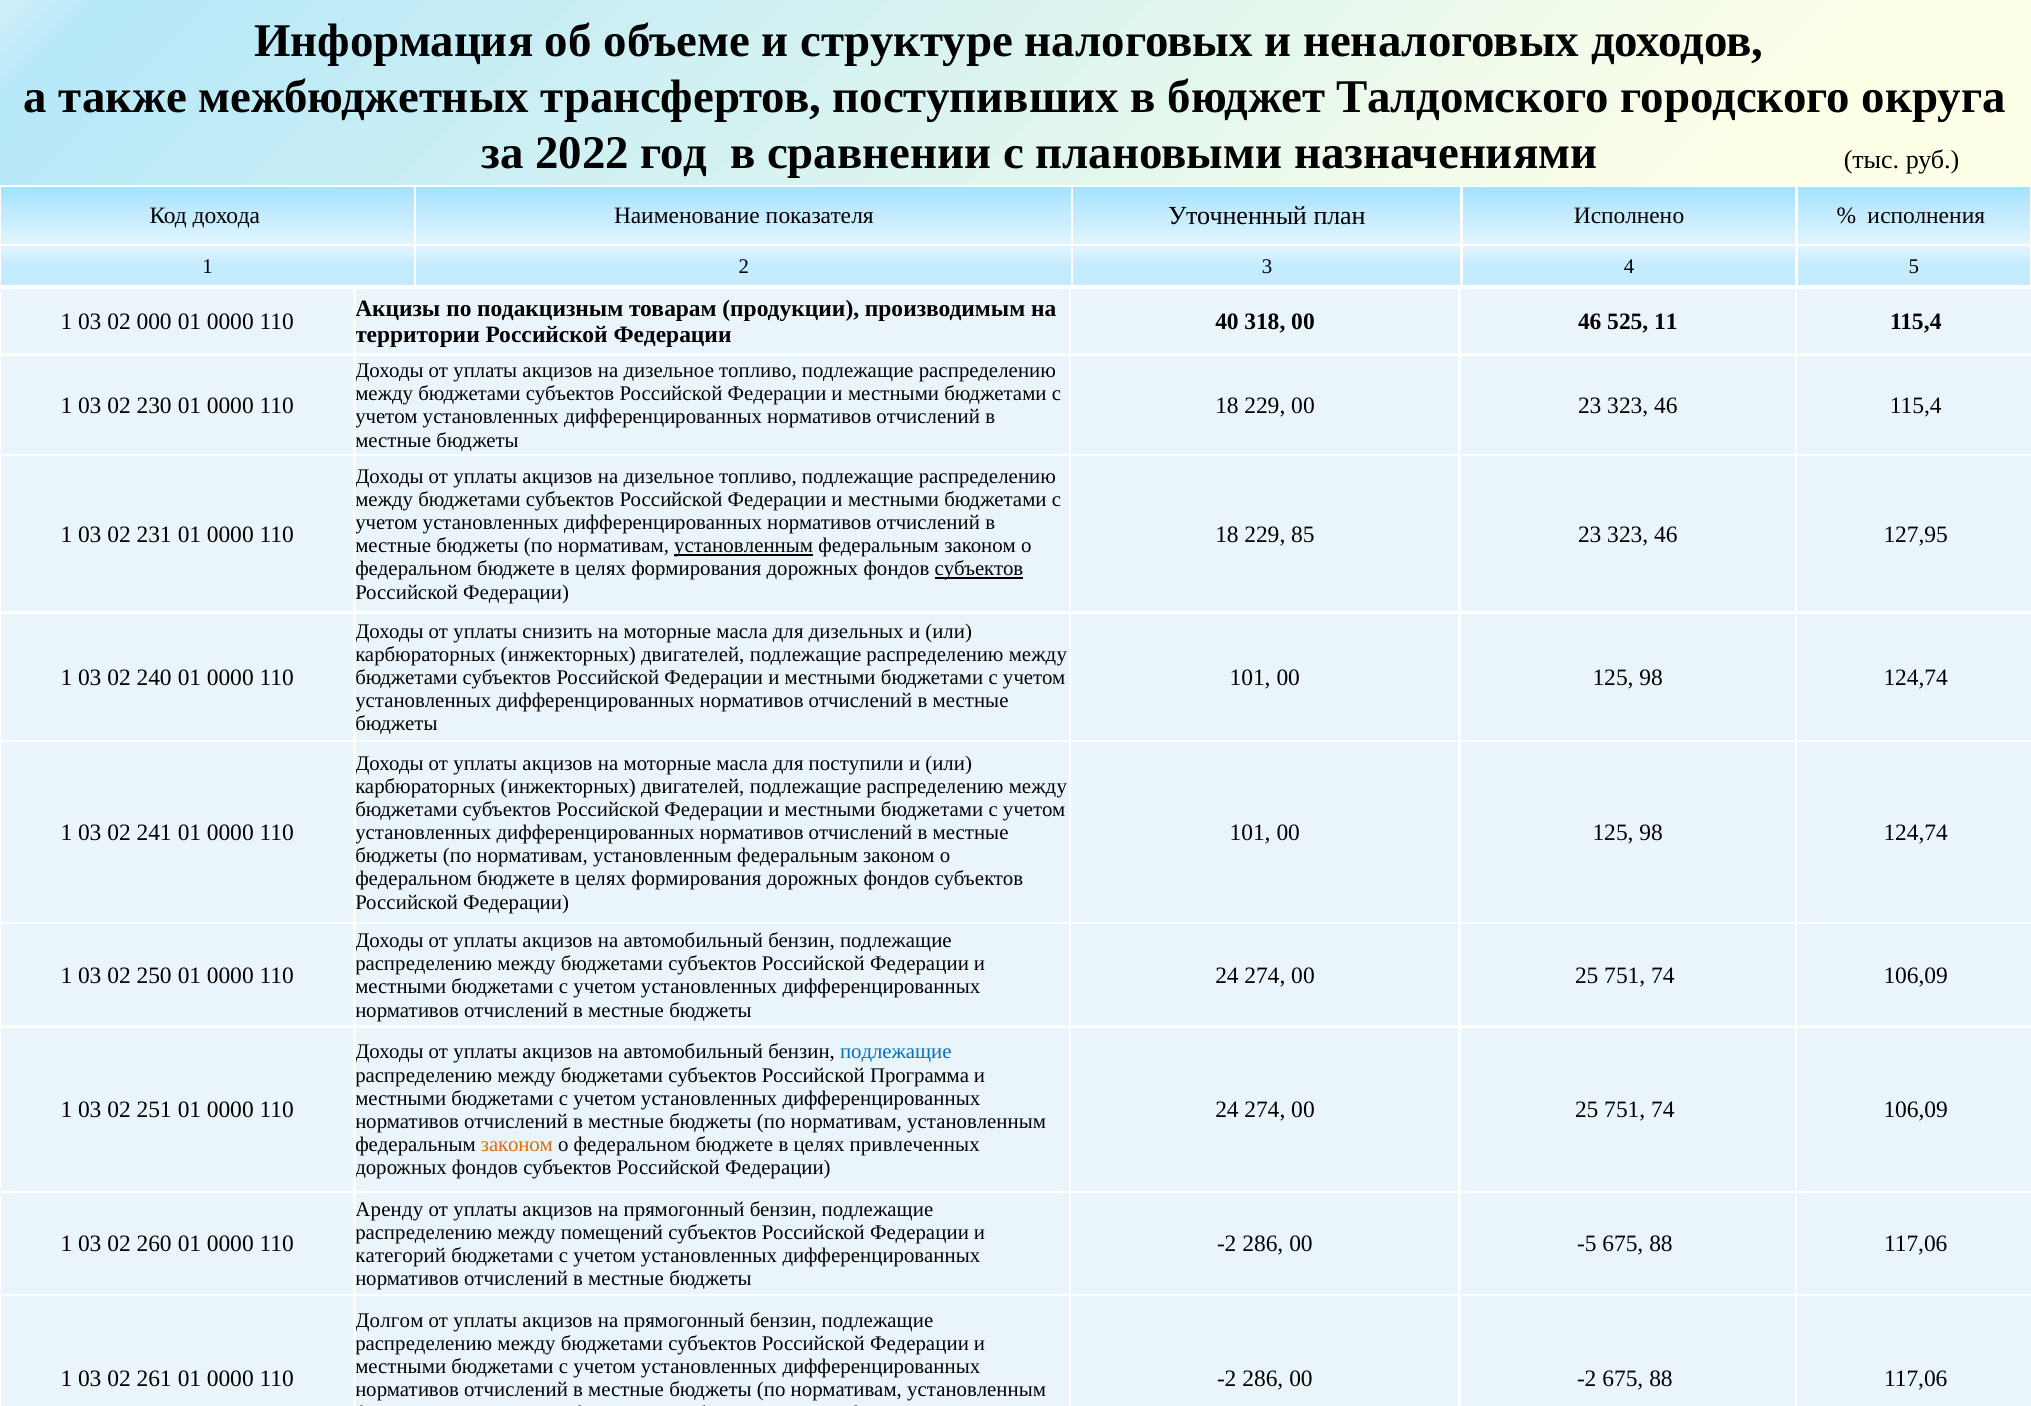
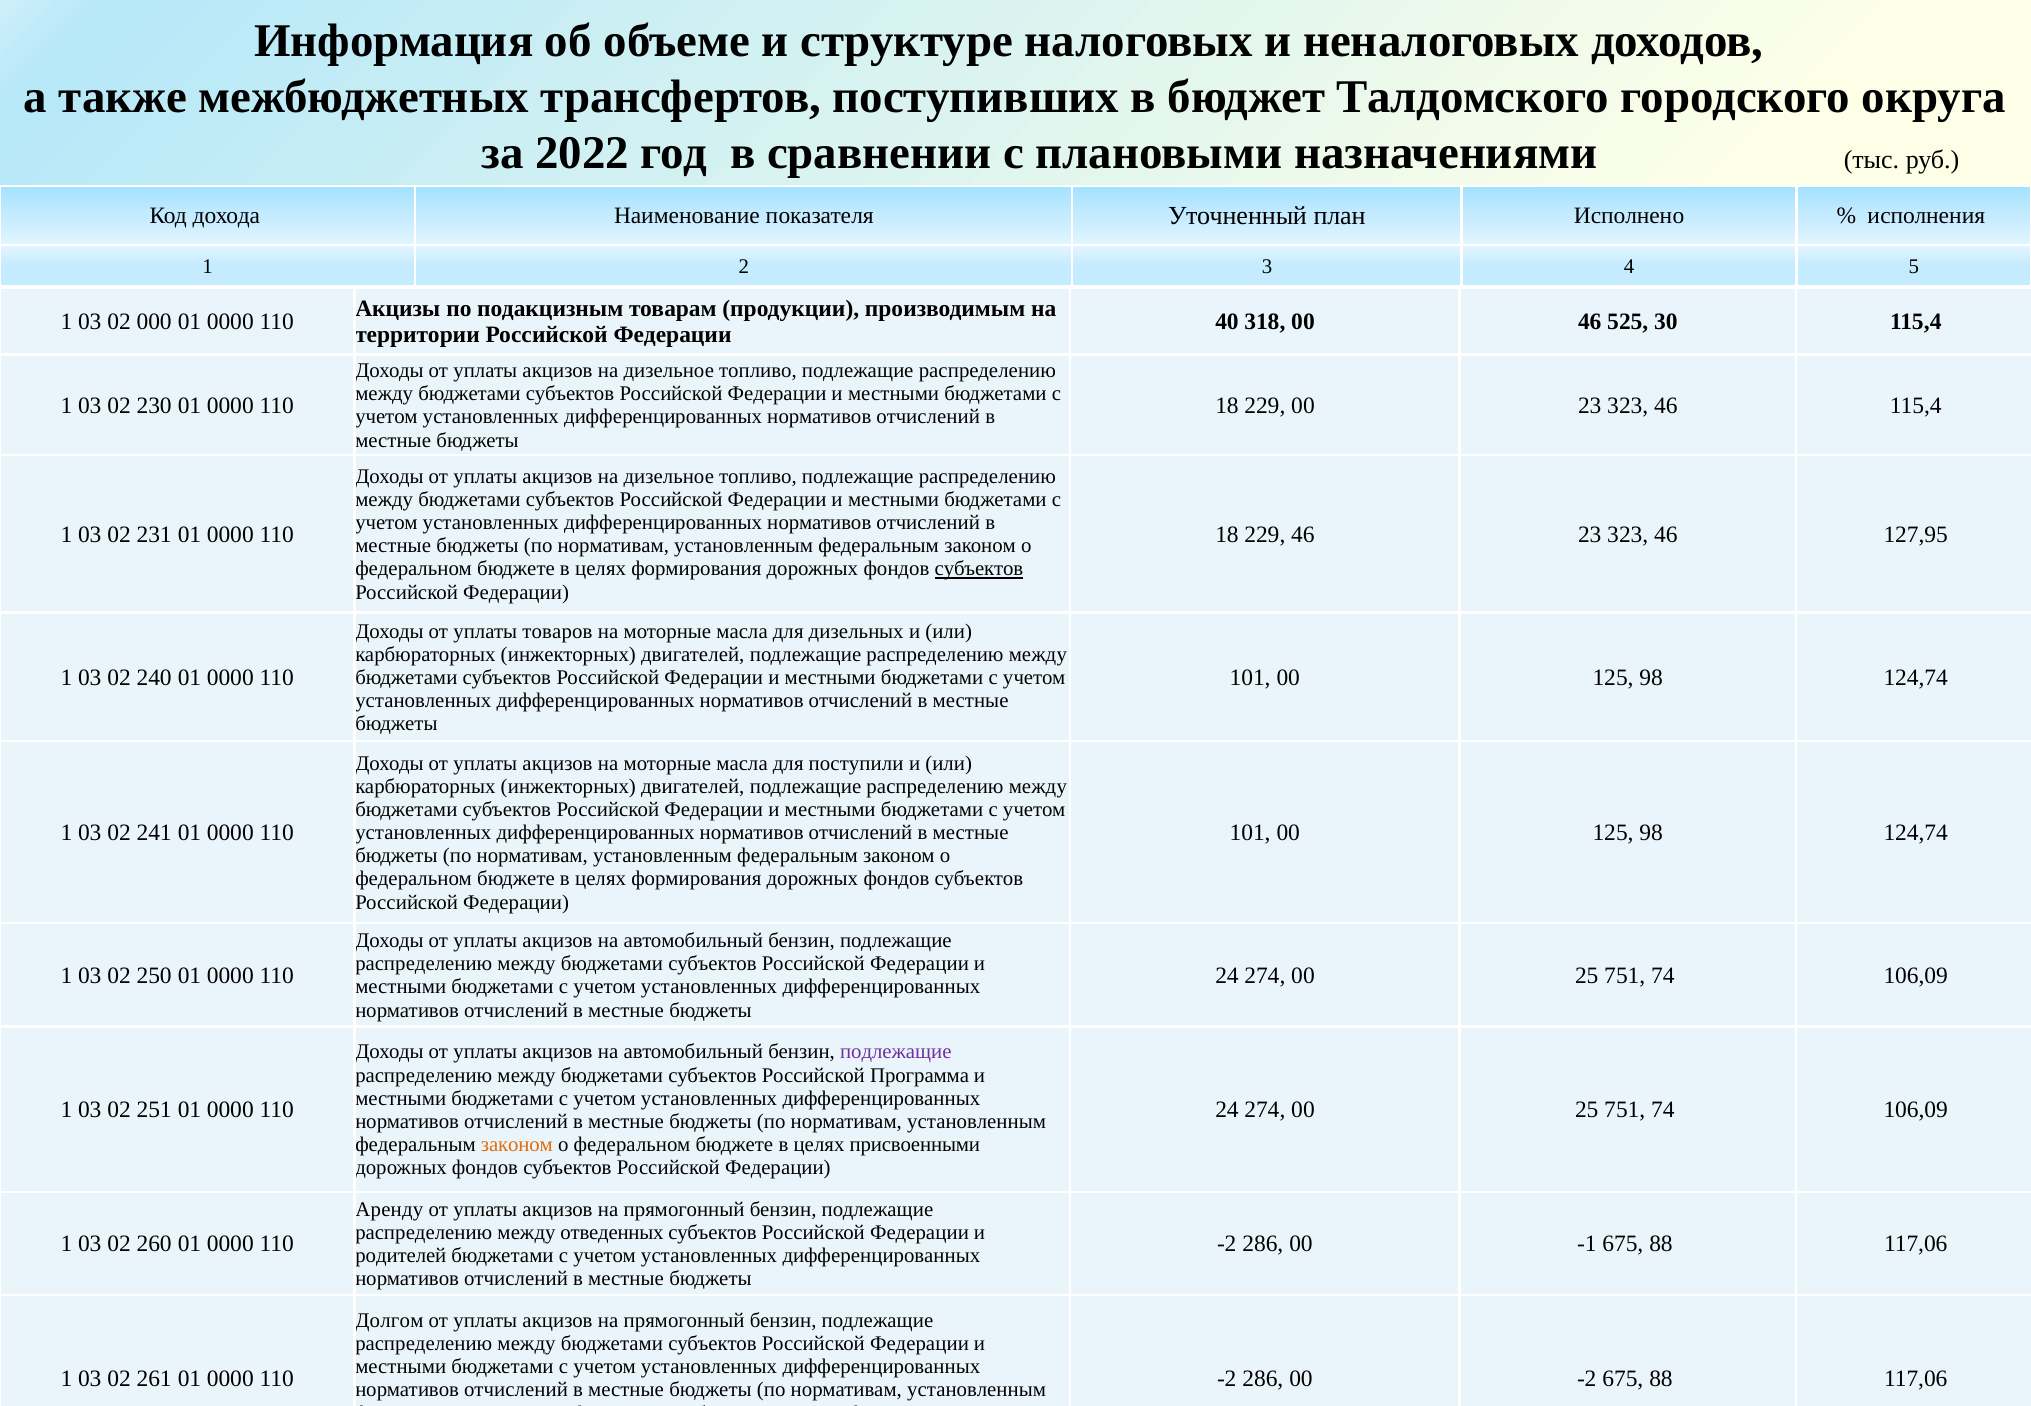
11: 11 -> 30
229 85: 85 -> 46
установленным at (744, 546) underline: present -> none
снизить: снизить -> товаров
подлежащие at (896, 1052) colour: blue -> purple
привлеченных: привлеченных -> присвоенными
помещений: помещений -> отведенных
-5: -5 -> -1
категорий: категорий -> родителей
